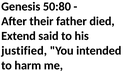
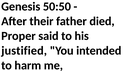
50:80: 50:80 -> 50:50
Extend: Extend -> Proper
